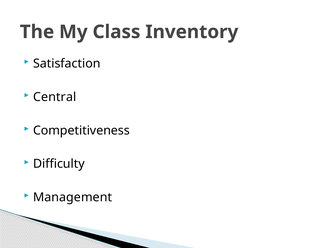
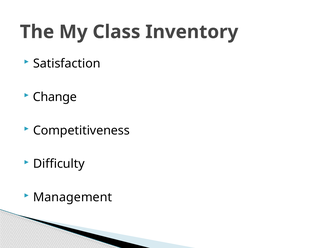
Central: Central -> Change
